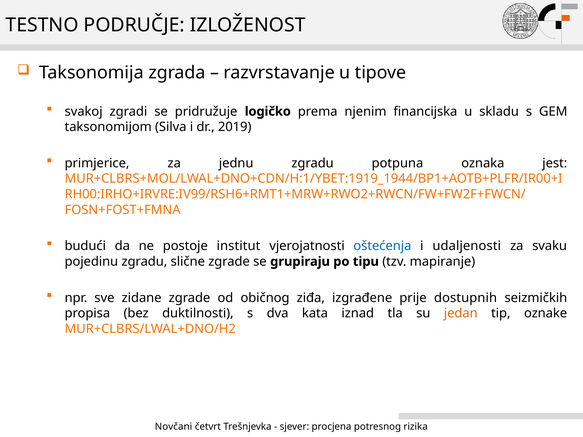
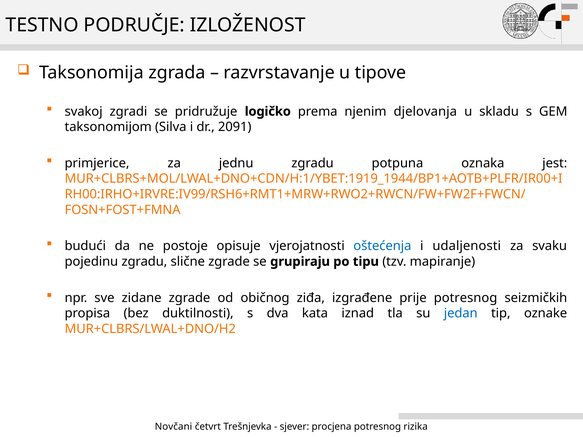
financijska: financijska -> djelovanja
2019: 2019 -> 2091
institut: institut -> opisuje
prije dostupnih: dostupnih -> potresnog
jedan colour: orange -> blue
